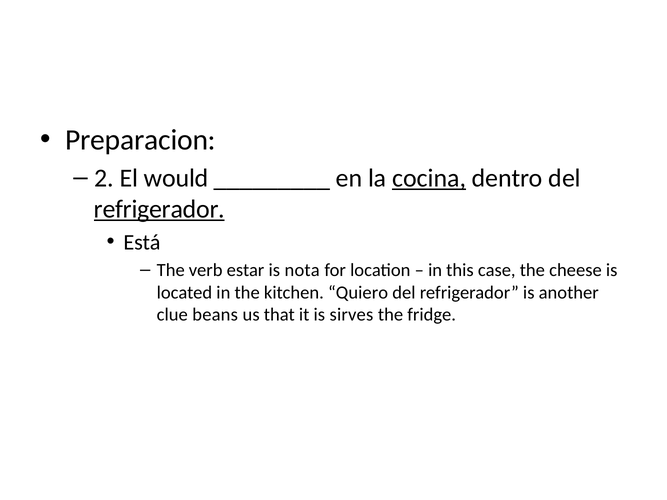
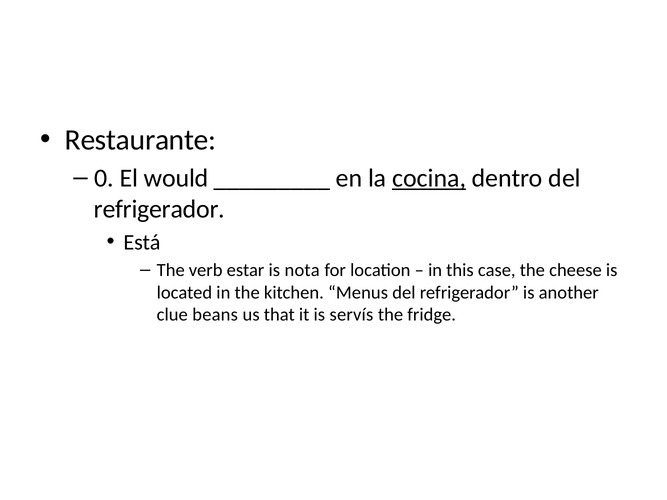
Preparacion: Preparacion -> Restaurante
2: 2 -> 0
refrigerador at (159, 209) underline: present -> none
Quiero: Quiero -> Menus
sirves: sirves -> servís
